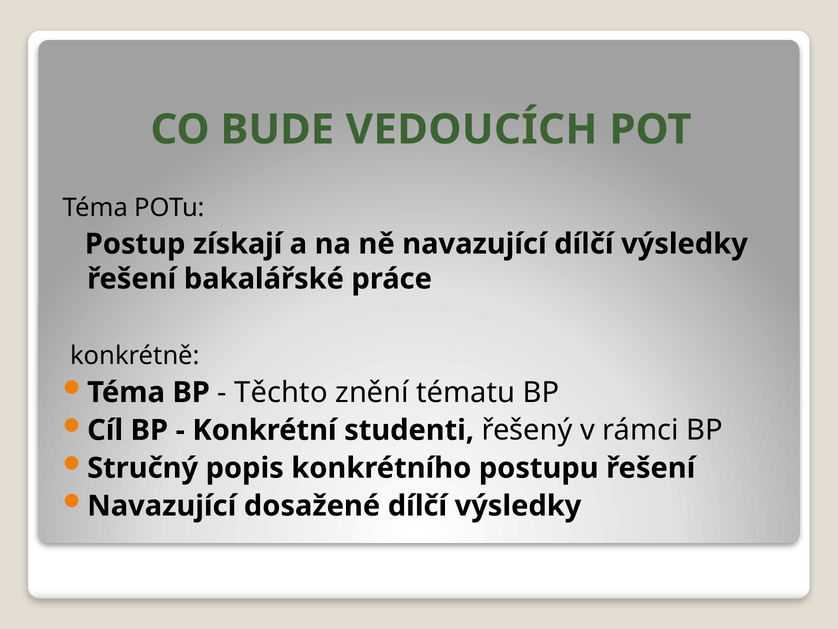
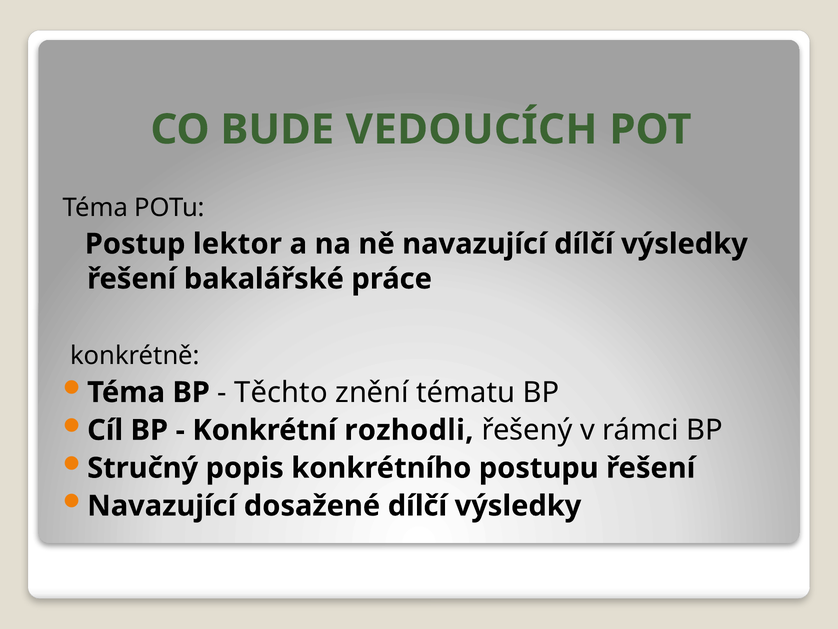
získají: získají -> lektor
studenti: studenti -> rozhodli
